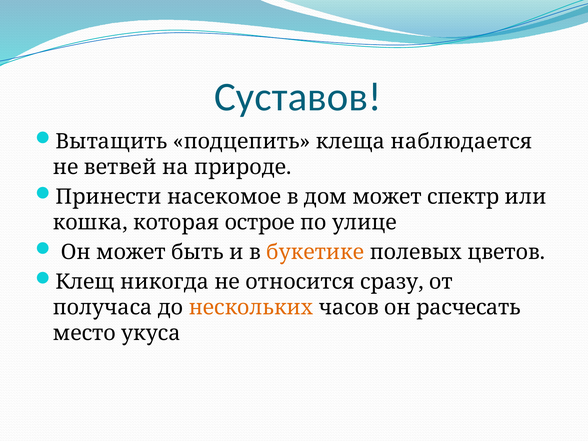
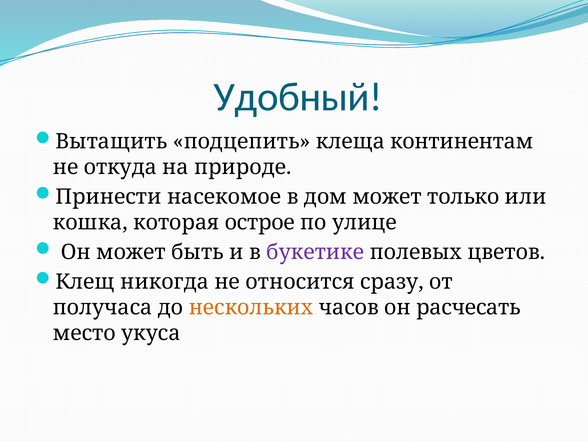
Суставов: Суставов -> Удобный
наблюдается: наблюдается -> континентам
ветвей: ветвей -> откуда
спектр: спектр -> только
букетике colour: orange -> purple
